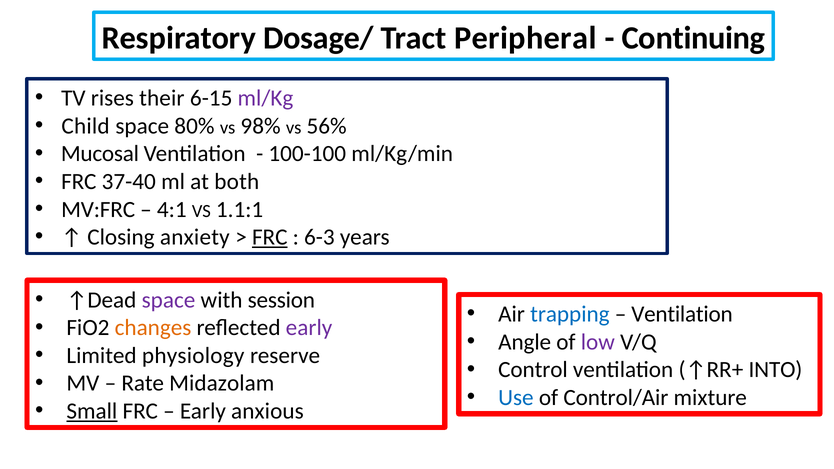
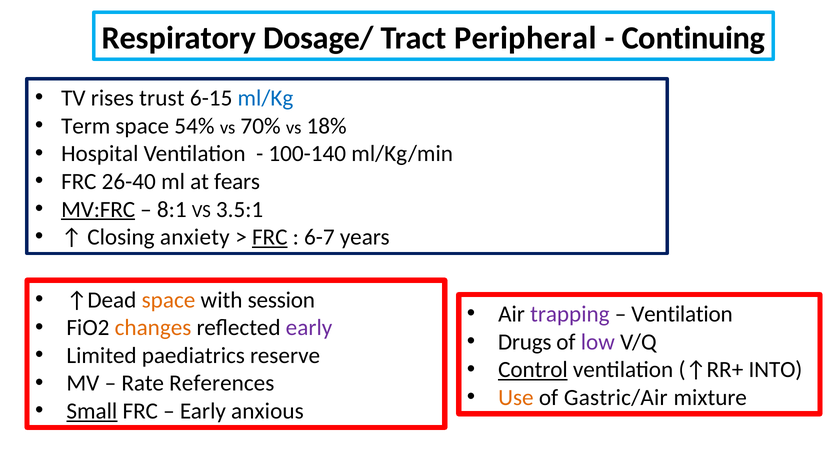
their: their -> trust
ml/Kg colour: purple -> blue
Child: Child -> Term
80%: 80% -> 54%
98%: 98% -> 70%
56%: 56% -> 18%
Mucosal: Mucosal -> Hospital
100-100: 100-100 -> 100-140
37-40: 37-40 -> 26-40
both: both -> fears
MV:FRC underline: none -> present
4:1: 4:1 -> 8:1
1.1:1: 1.1:1 -> 3.5:1
6-3: 6-3 -> 6-7
space at (168, 300) colour: purple -> orange
trapping colour: blue -> purple
Angle: Angle -> Drugs
physiology: physiology -> paediatrics
Control underline: none -> present
Midazolam: Midazolam -> References
Use colour: blue -> orange
Control/Air: Control/Air -> Gastric/Air
